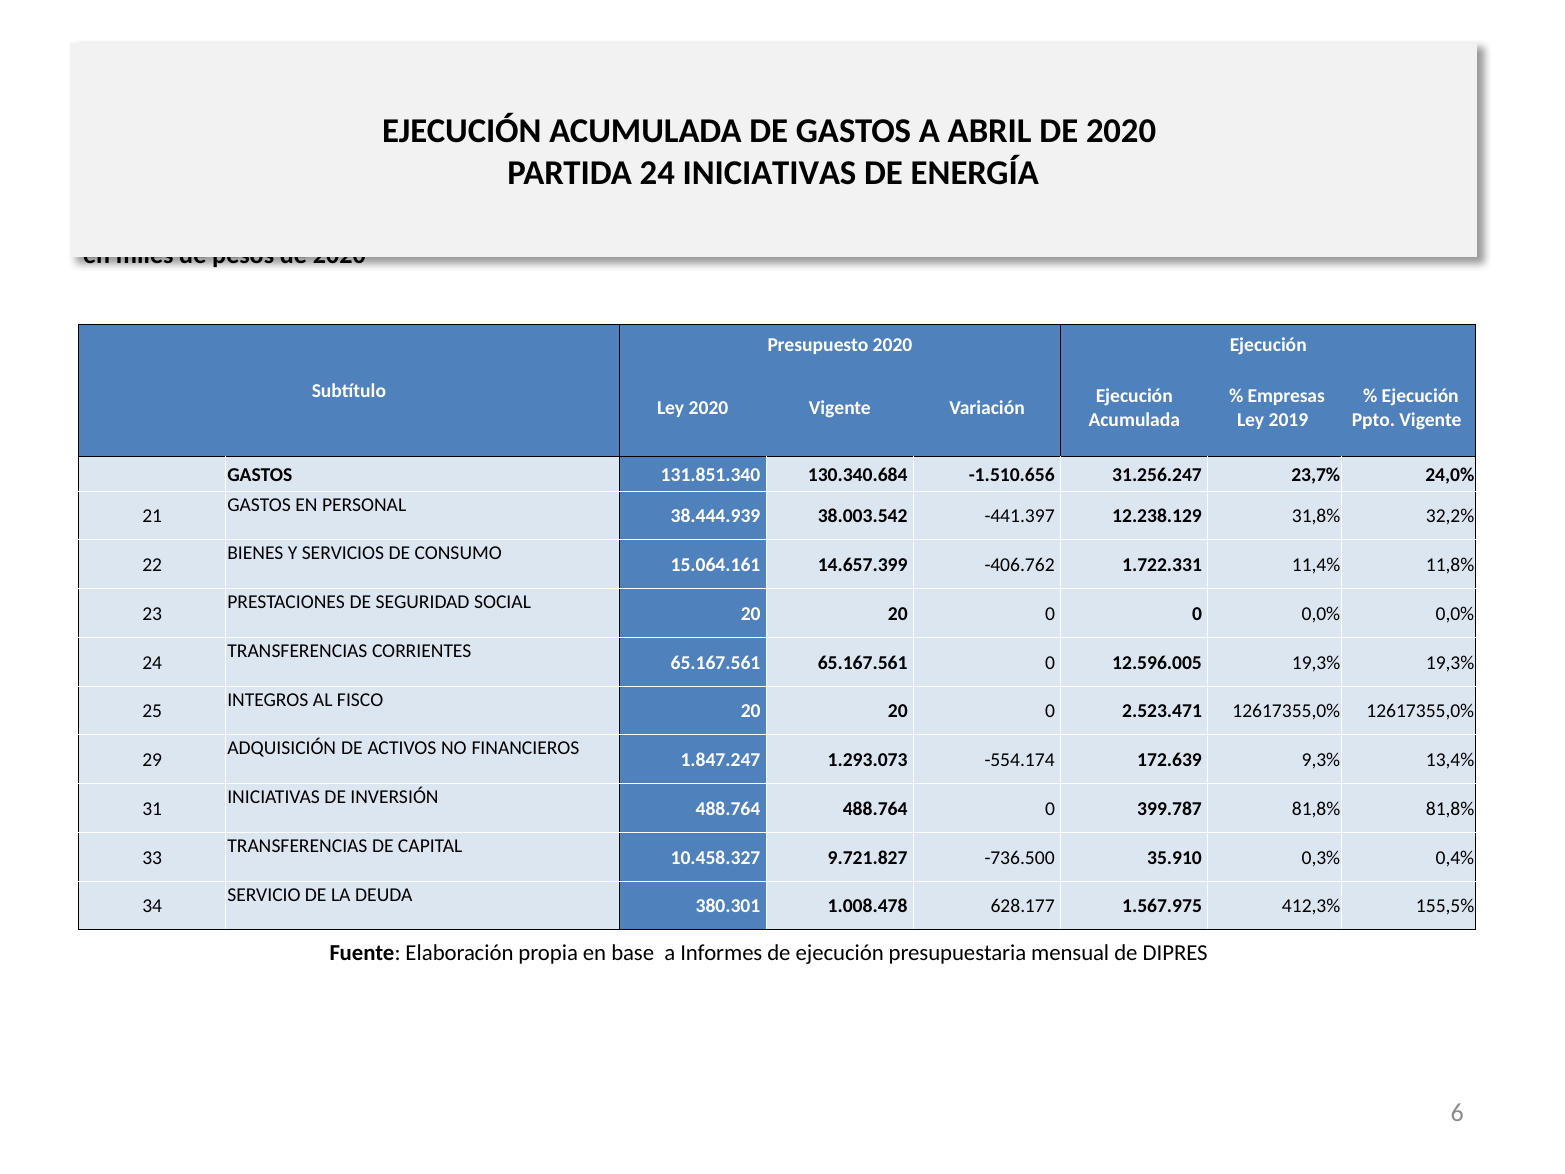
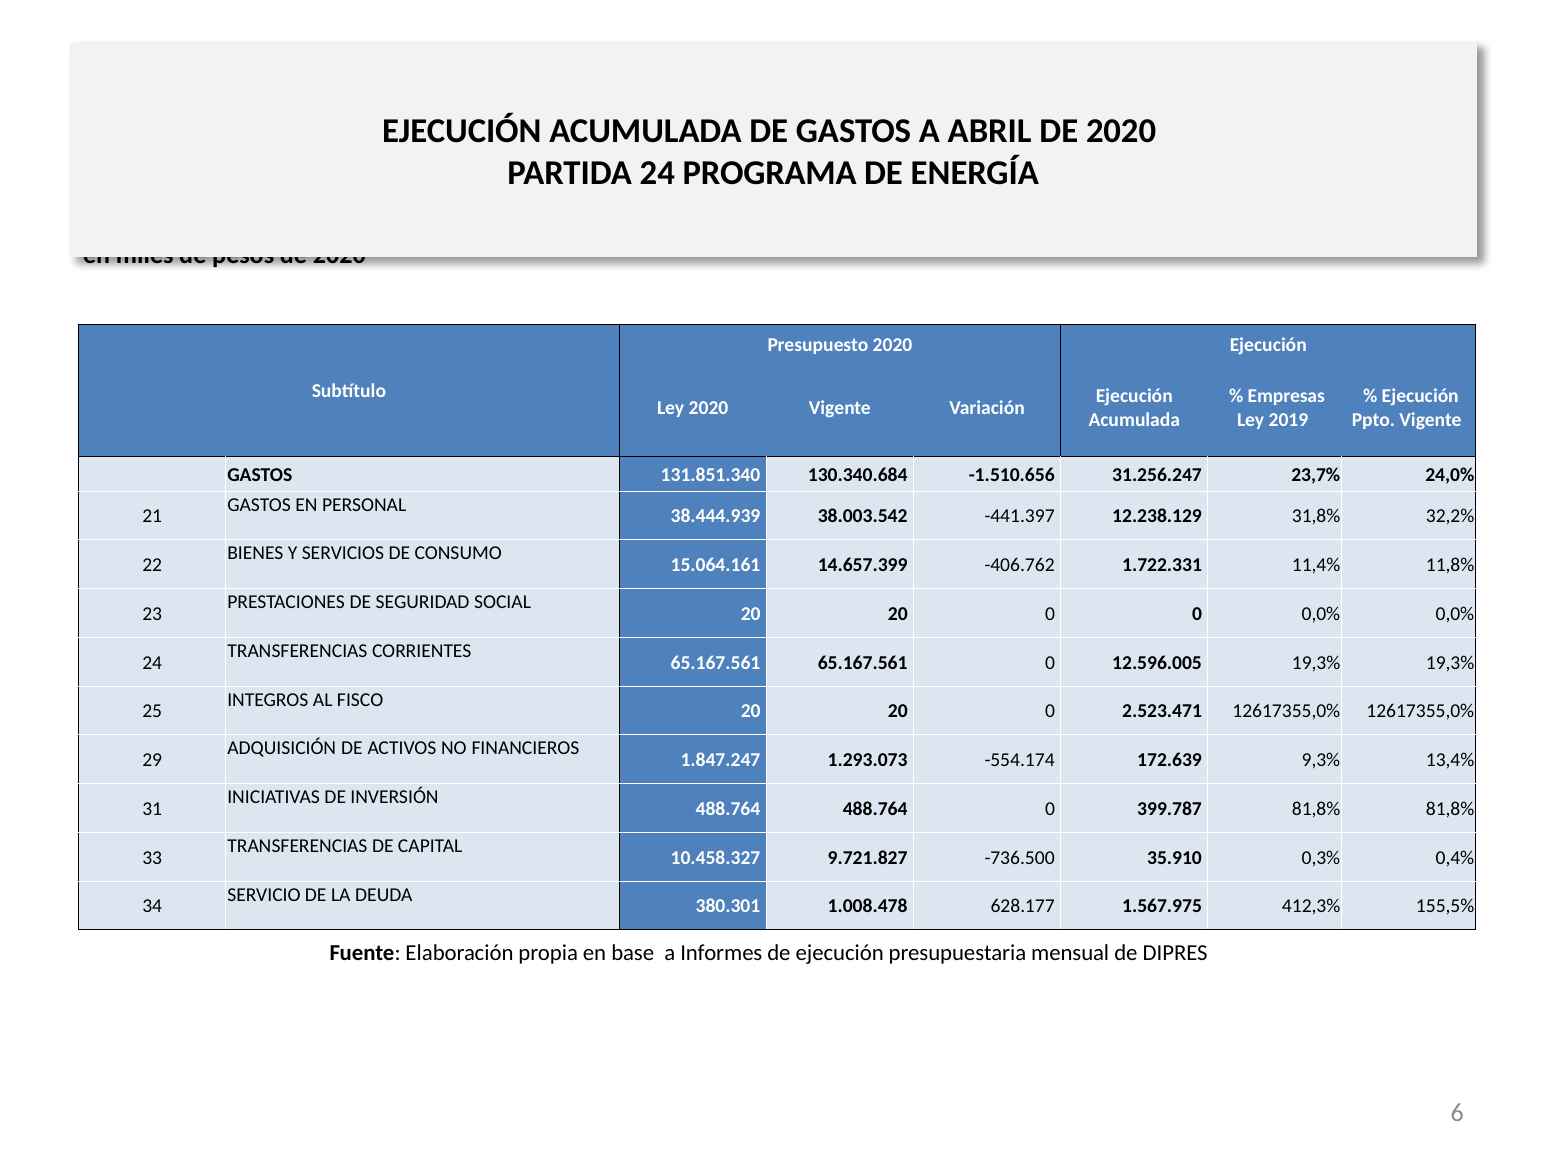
24 INICIATIVAS: INICIATIVAS -> PROGRAMA
